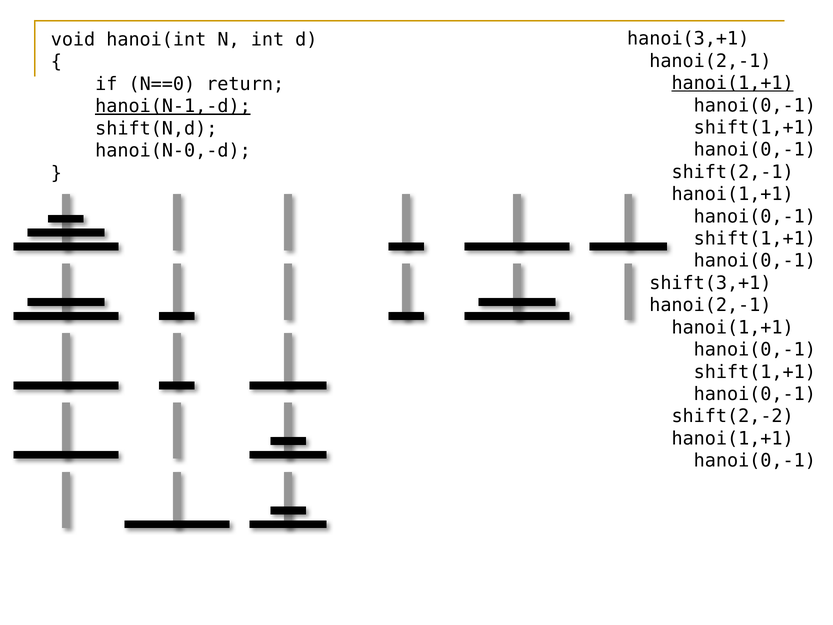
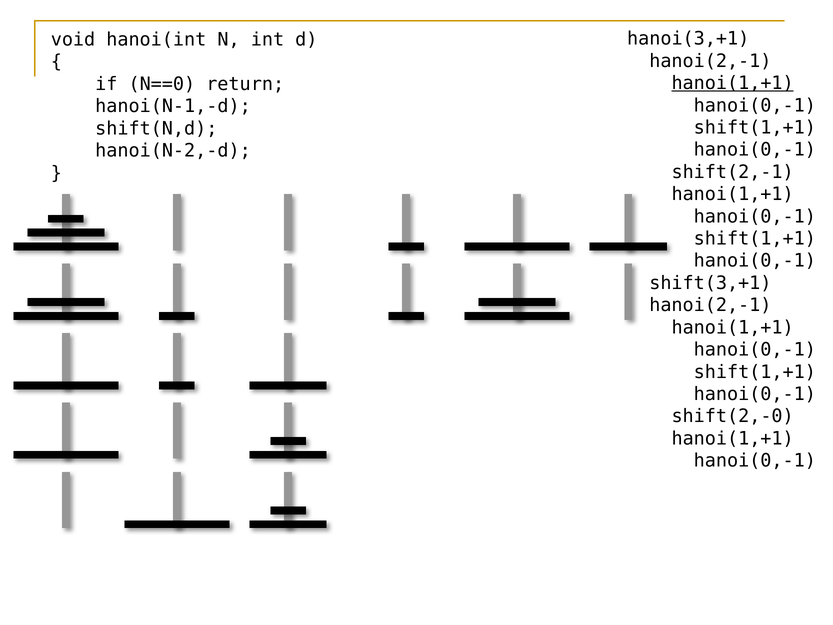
hanoi(N-1,-d underline: present -> none
hanoi(N-0,-d: hanoi(N-0,-d -> hanoi(N-2,-d
shift(2,-2: shift(2,-2 -> shift(2,-0
